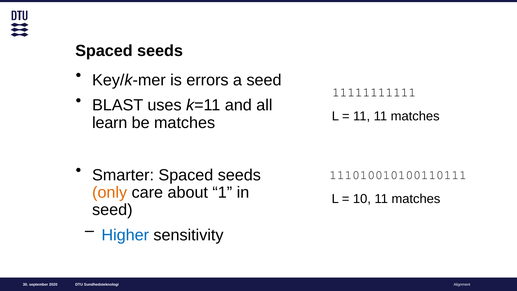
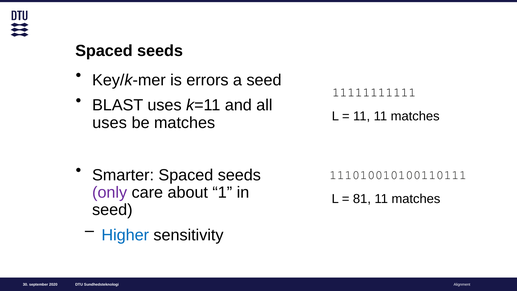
learn at (110, 123): learn -> uses
only colour: orange -> purple
10: 10 -> 81
